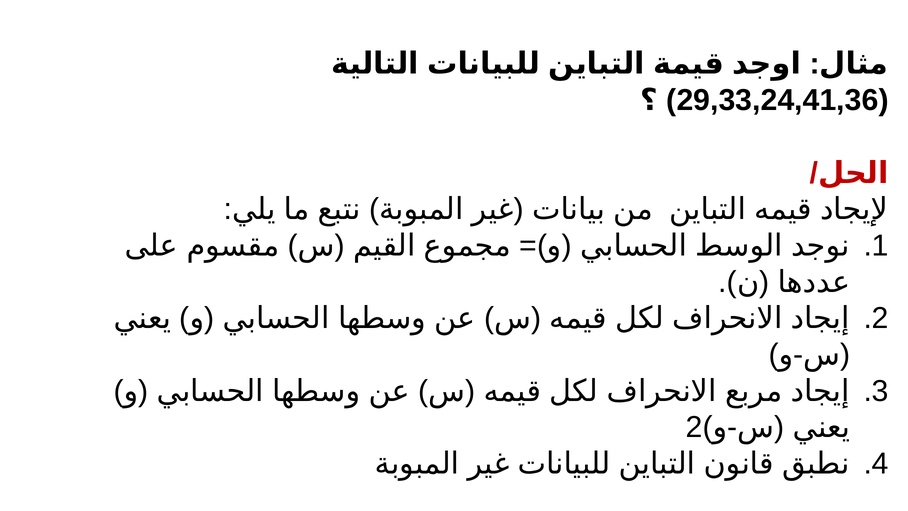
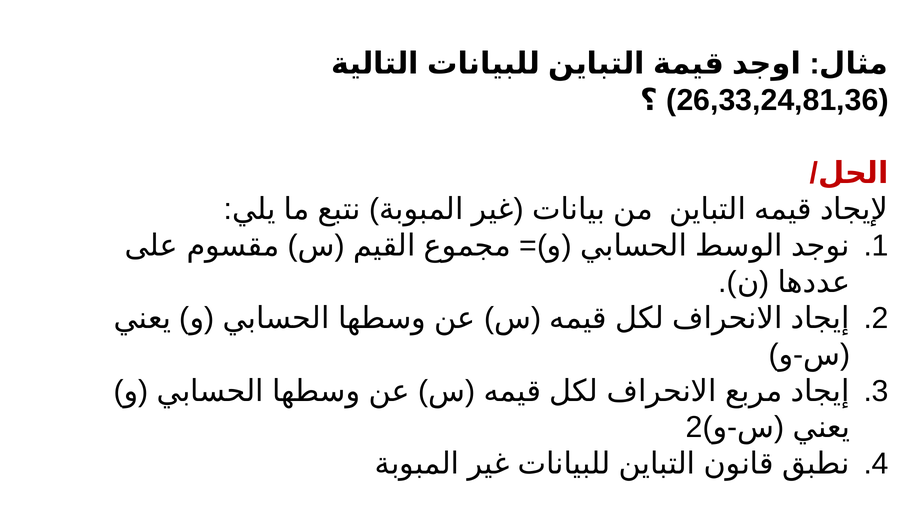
29,33,24,41,36: 29,33,24,41,36 -> 26,33,24,81,36
